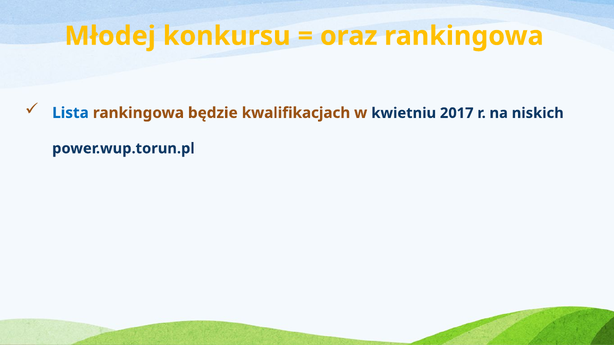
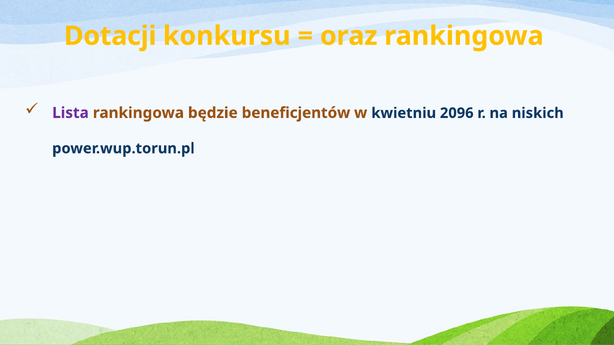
Młodej: Młodej -> Dotacji
Lista colour: blue -> purple
kwalifikacjach: kwalifikacjach -> beneficjentów
2017: 2017 -> 2096
